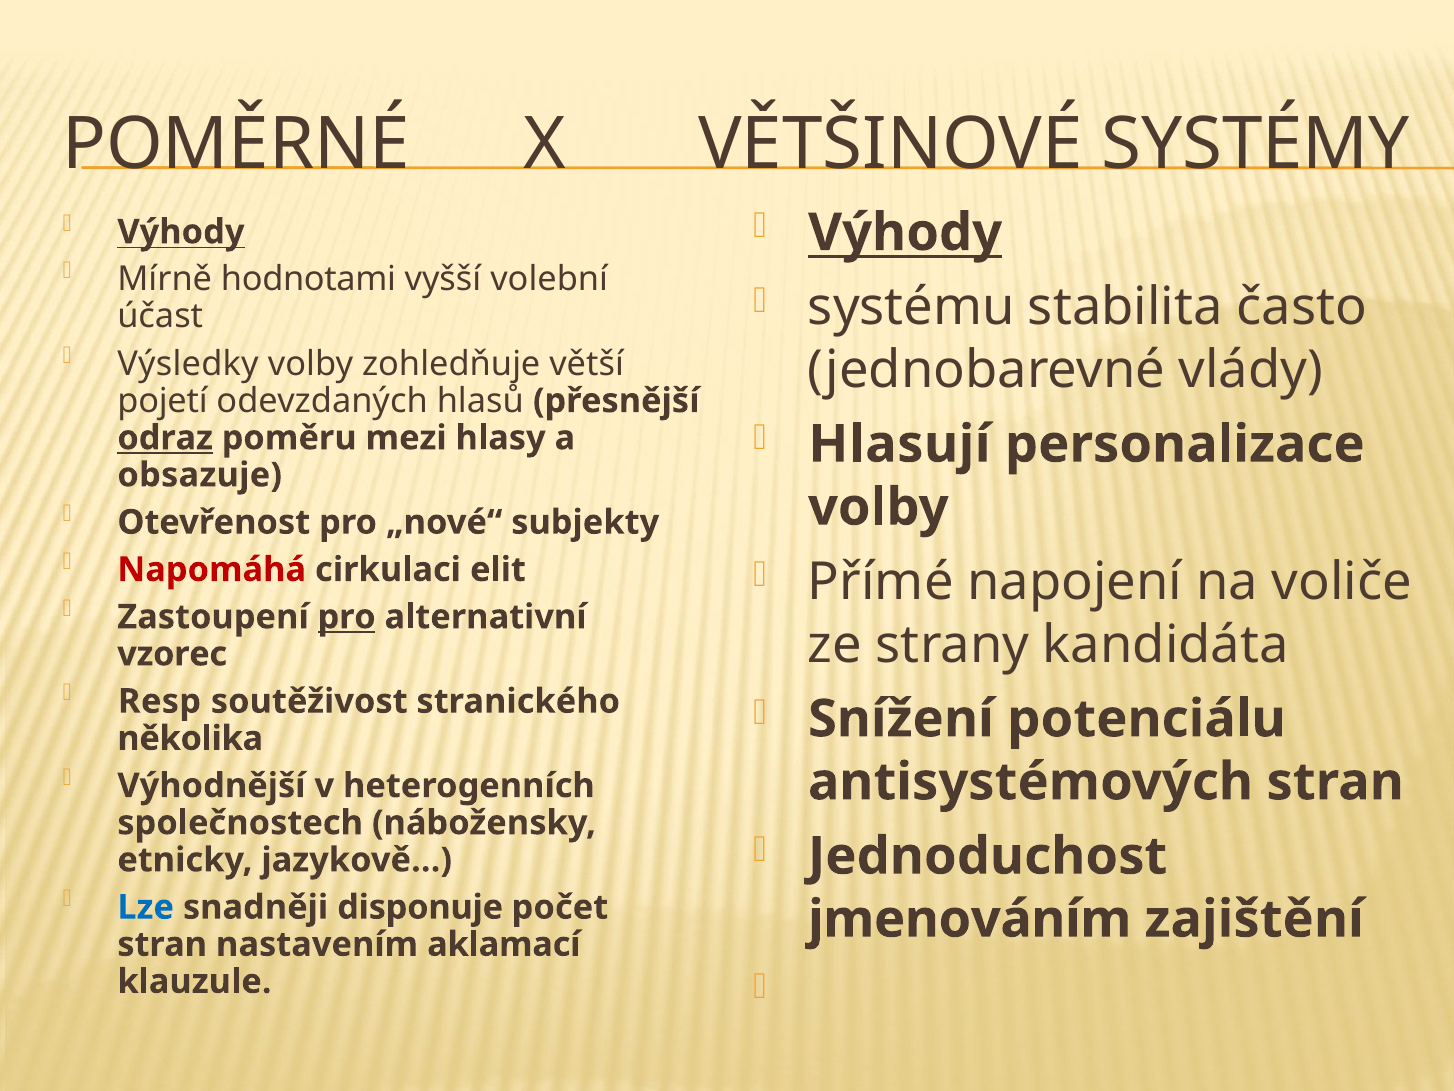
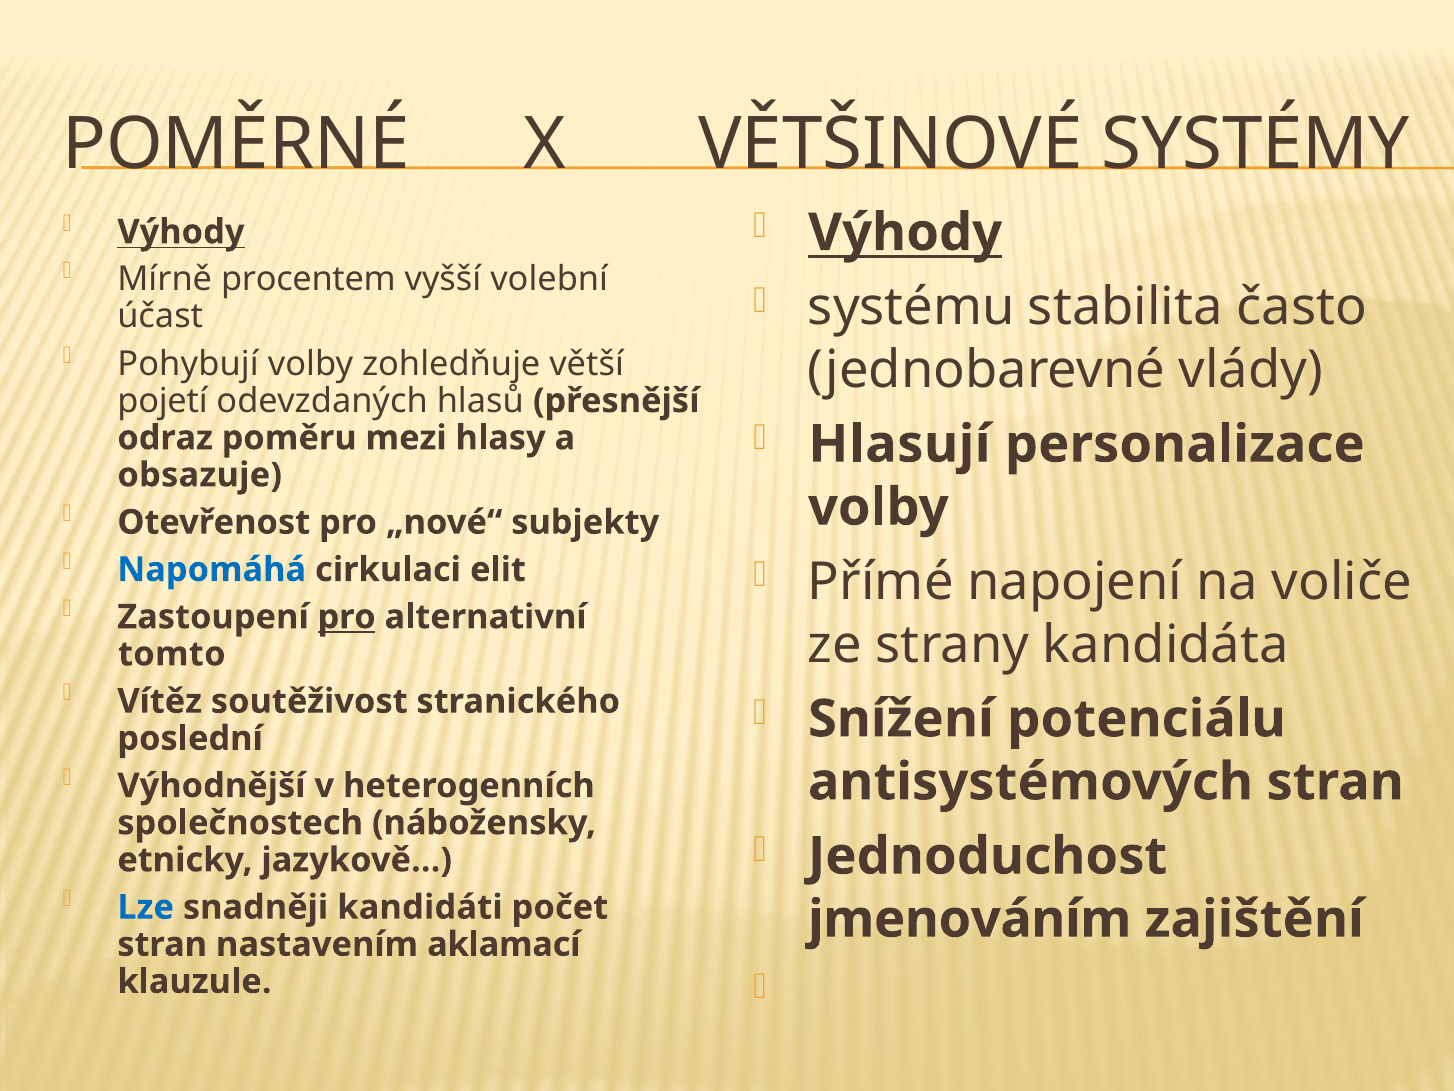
hodnotami: hodnotami -> procentem
Výsledky: Výsledky -> Pohybují
odraz underline: present -> none
Napomáhá colour: red -> blue
vzorec: vzorec -> tomto
Resp: Resp -> Vítěz
několika: několika -> poslední
disponuje: disponuje -> kandidáti
